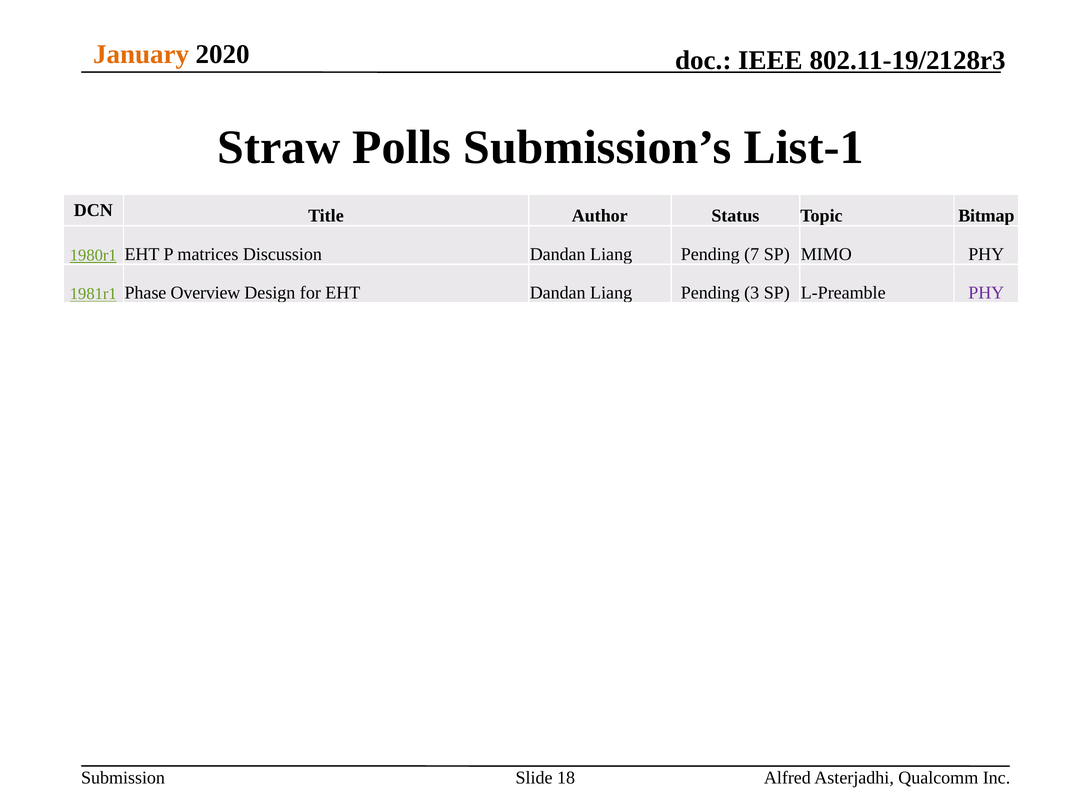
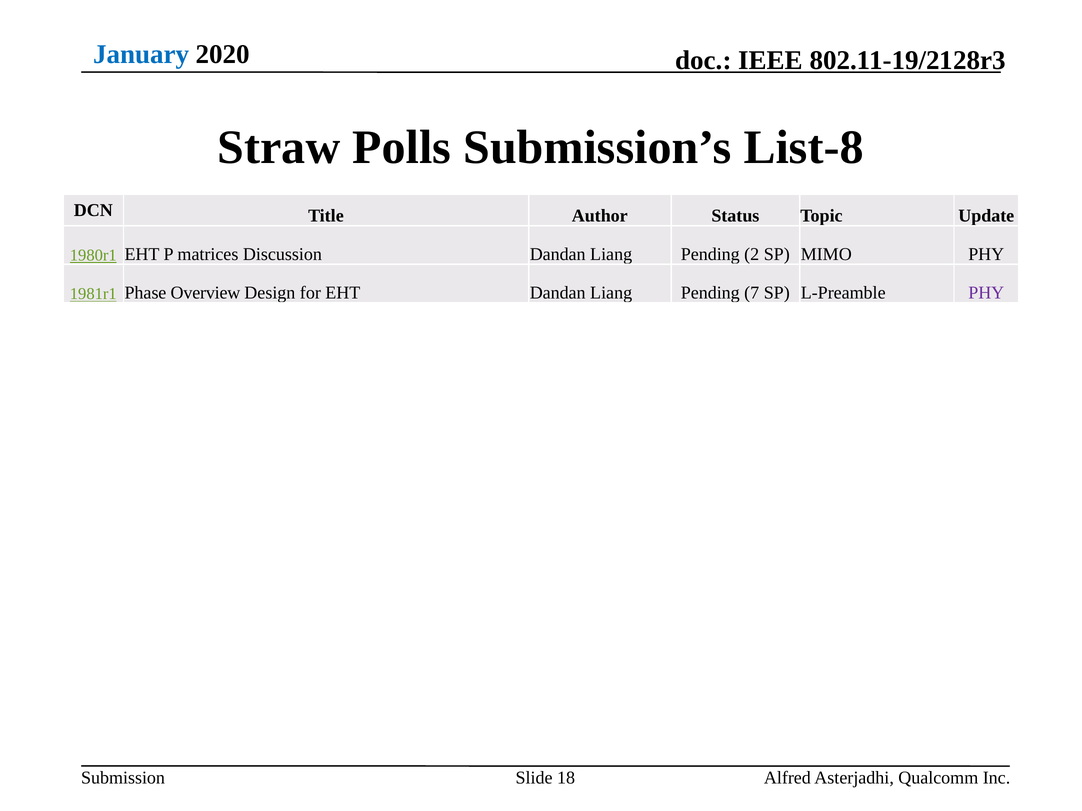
January colour: orange -> blue
List-1: List-1 -> List-8
Bitmap: Bitmap -> Update
7: 7 -> 2
3: 3 -> 7
